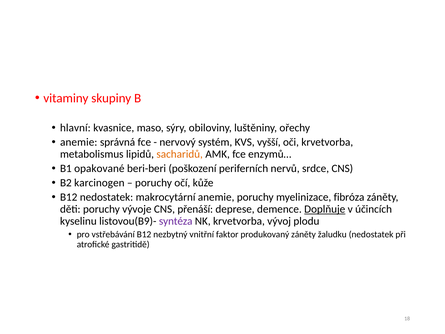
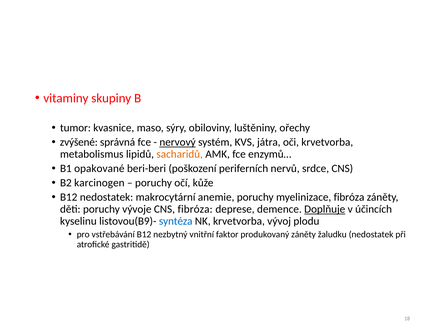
hlavní: hlavní -> tumor
anemie at (79, 142): anemie -> zvýšené
nervový underline: none -> present
vyšší: vyšší -> játra
CNS přenáší: přenáší -> fibróza
syntéza colour: purple -> blue
